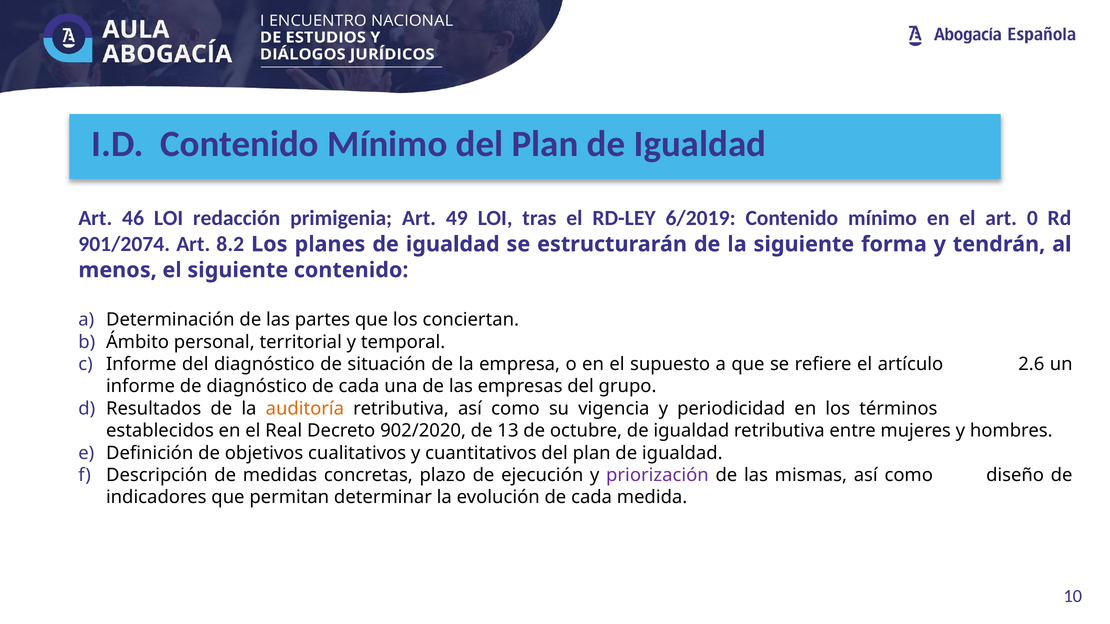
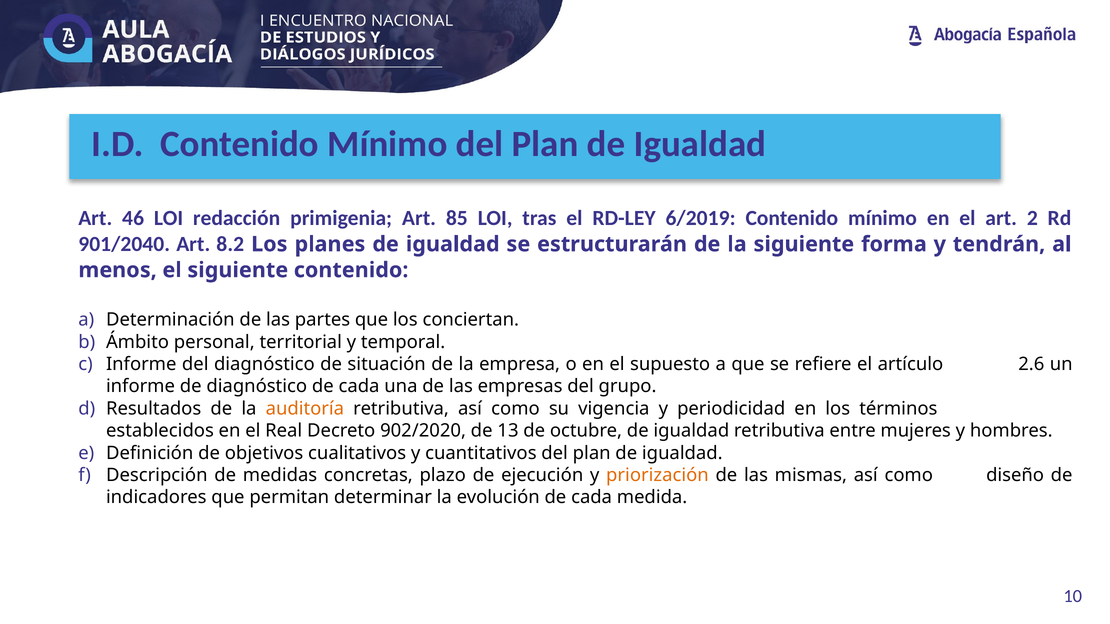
49: 49 -> 85
0: 0 -> 2
901/2074: 901/2074 -> 901/2040
priorización colour: purple -> orange
